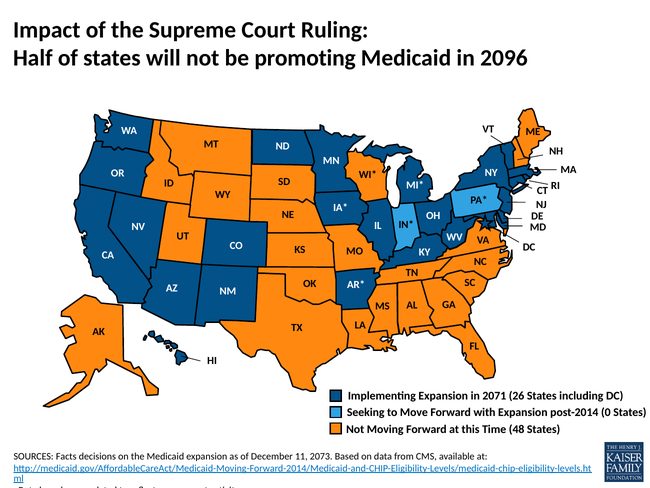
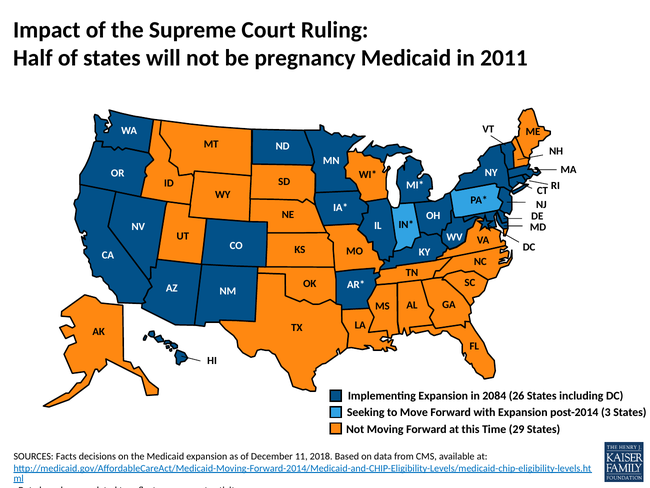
promoting: promoting -> pregnancy
2096: 2096 -> 2011
2071: 2071 -> 2084
0: 0 -> 3
48: 48 -> 29
2073: 2073 -> 2018
